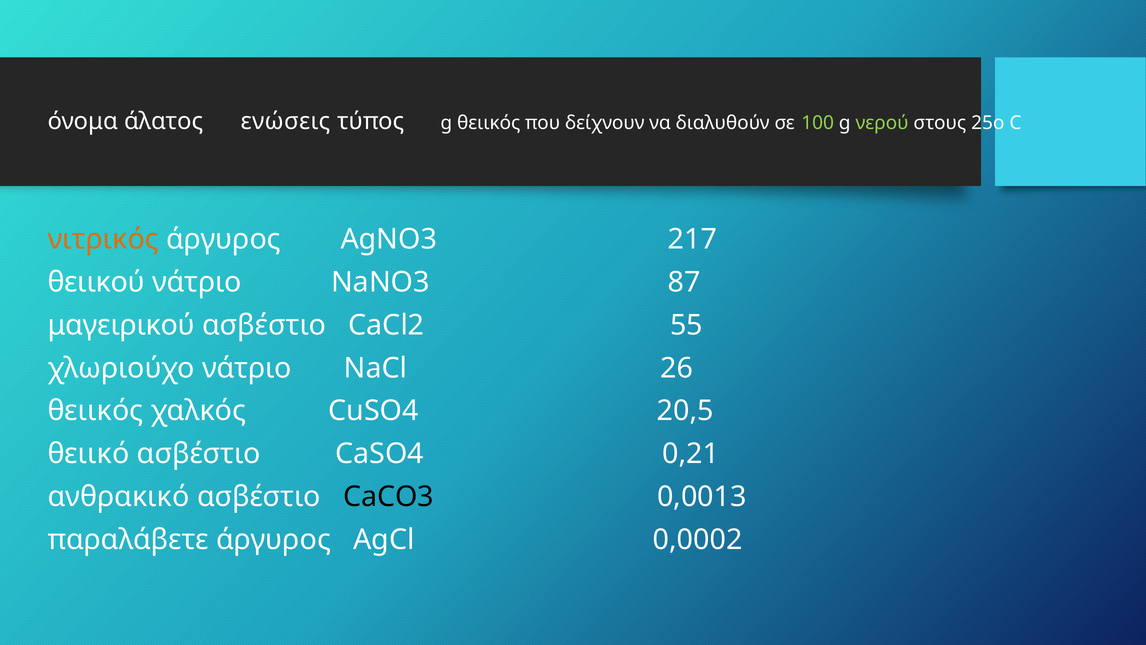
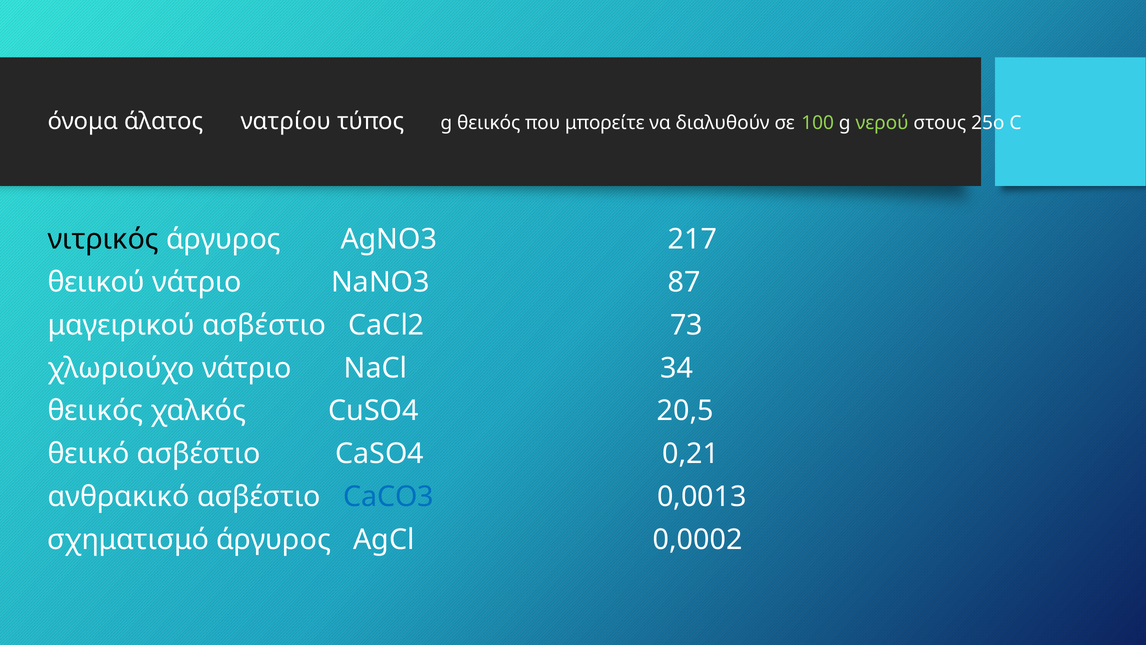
ενώσεις: ενώσεις -> νατρίου
δείχνουν: δείχνουν -> μπορείτε
νιτρικός colour: orange -> black
55: 55 -> 73
26: 26 -> 34
CaCO3 colour: black -> blue
παραλάβετε: παραλάβετε -> σχηματισμό
